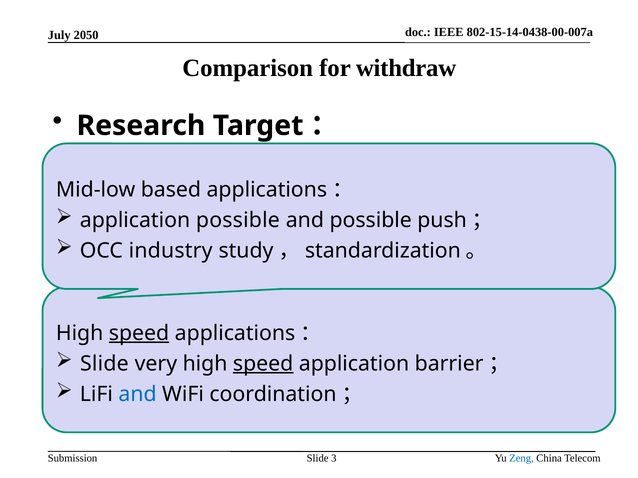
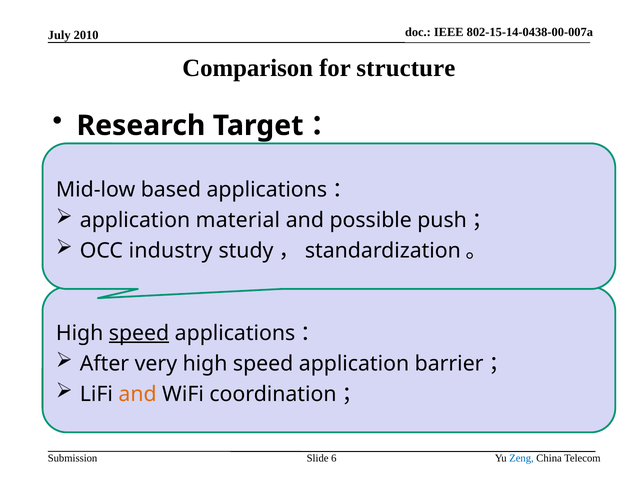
2050: 2050 -> 2010
withdraw: withdraw -> structure
application possible: possible -> material
Slide at (104, 364): Slide -> After
speed at (263, 364) underline: present -> none
and at (138, 395) colour: blue -> orange
3: 3 -> 6
